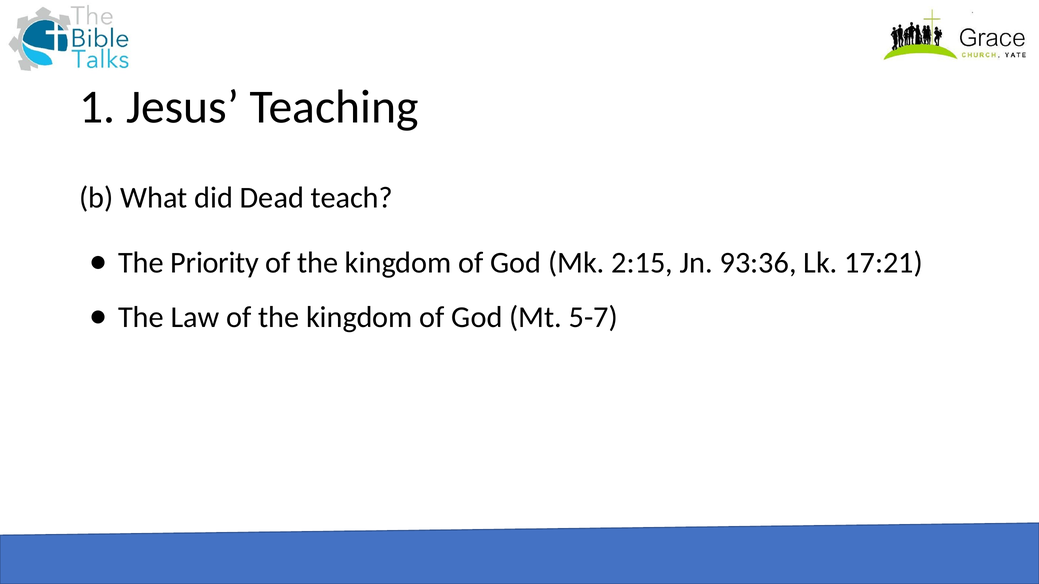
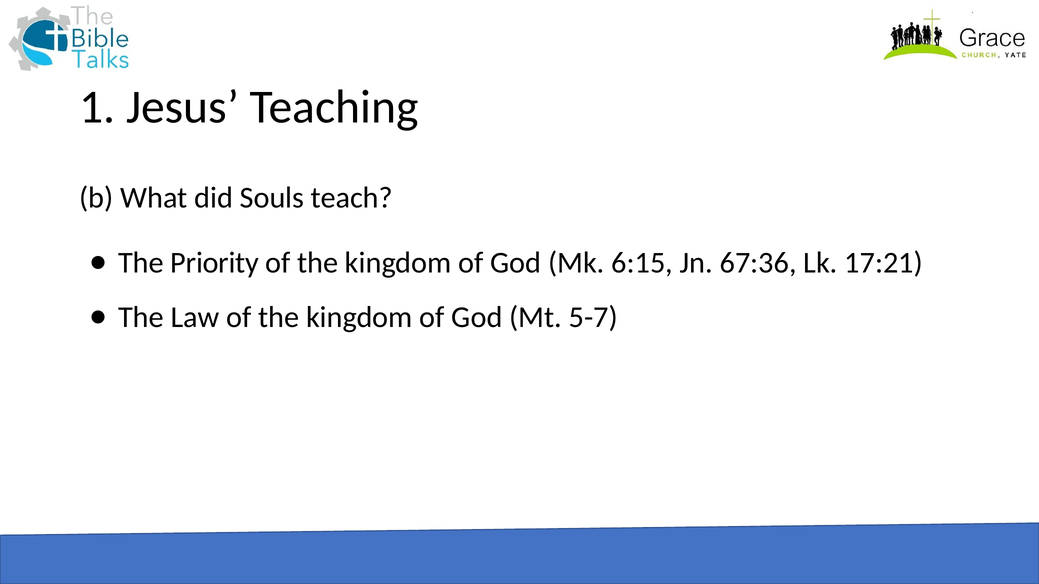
Dead: Dead -> Souls
2:15: 2:15 -> 6:15
93:36: 93:36 -> 67:36
